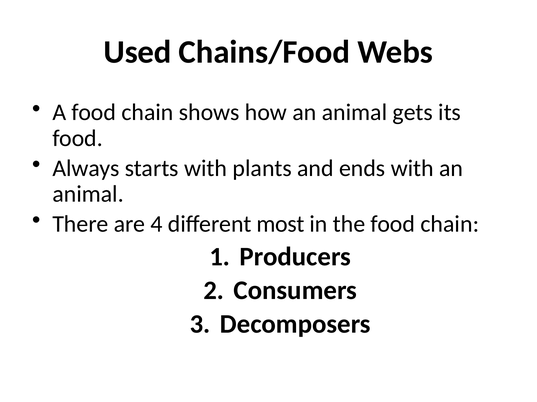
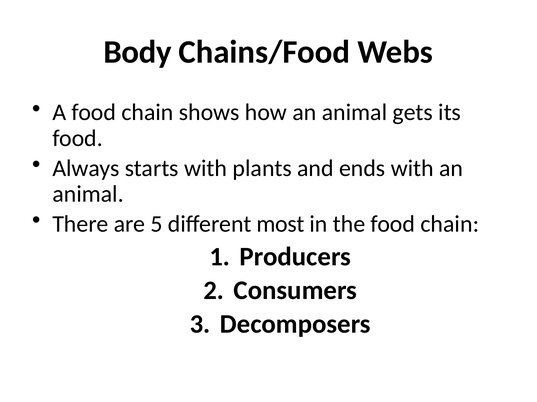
Used: Used -> Body
4: 4 -> 5
